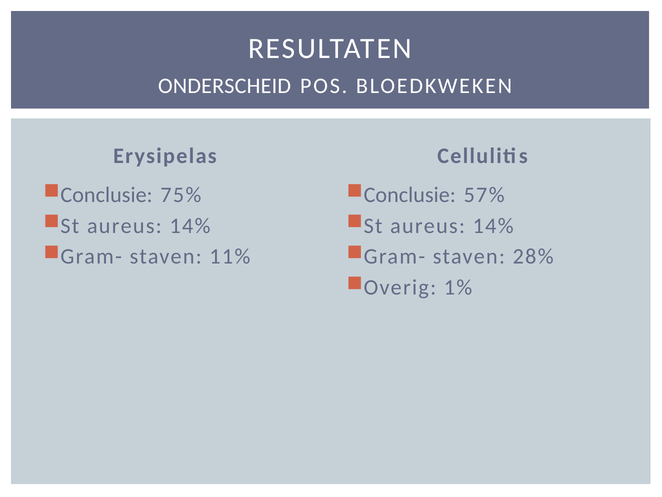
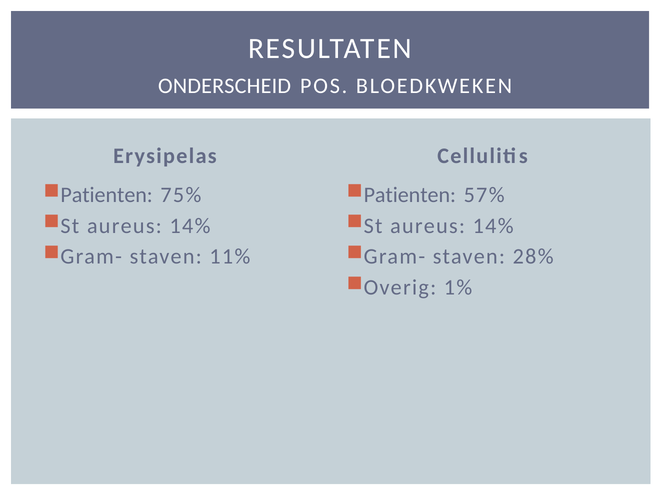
Conclusie at (107, 195): Conclusie -> Patienten
Conclusie at (410, 195): Conclusie -> Patienten
